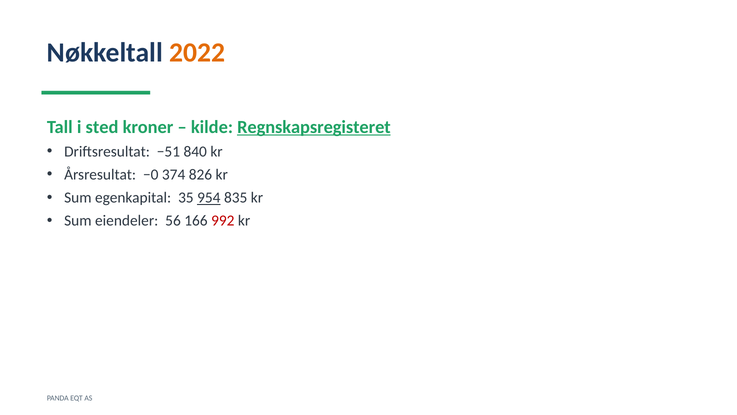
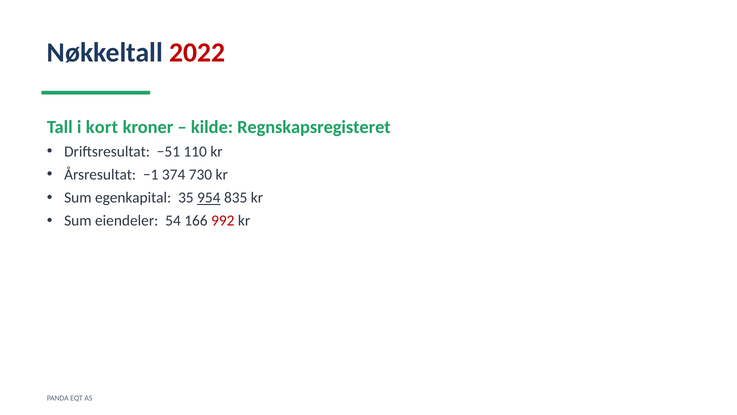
2022 colour: orange -> red
sted: sted -> kort
Regnskapsregisteret underline: present -> none
840: 840 -> 110
−0: −0 -> −1
826: 826 -> 730
56: 56 -> 54
